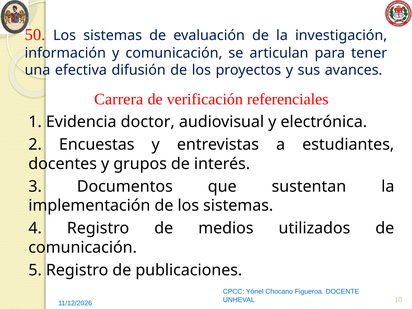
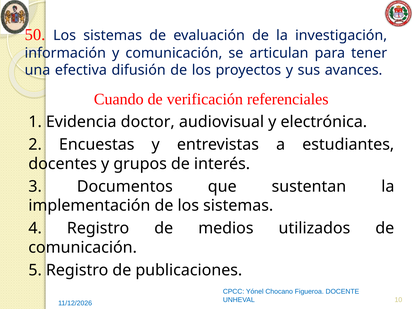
Carrera: Carrera -> Cuando
